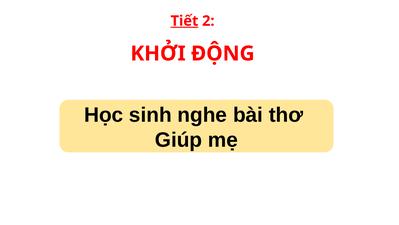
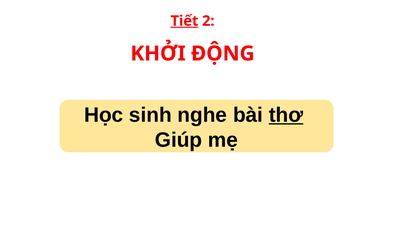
thơ underline: none -> present
